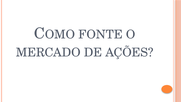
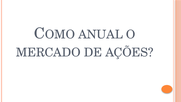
FONTE: FONTE -> ANUAL
